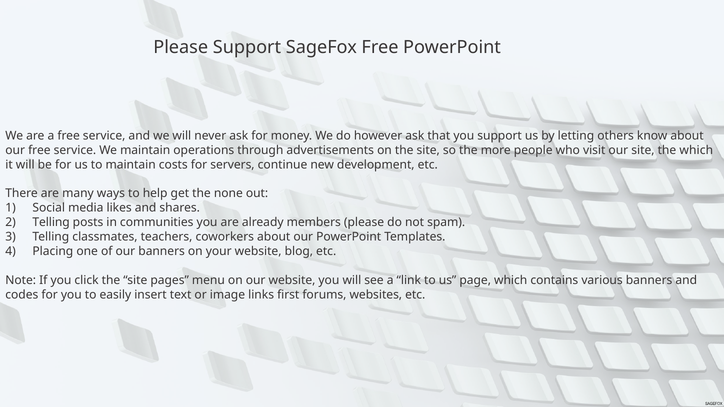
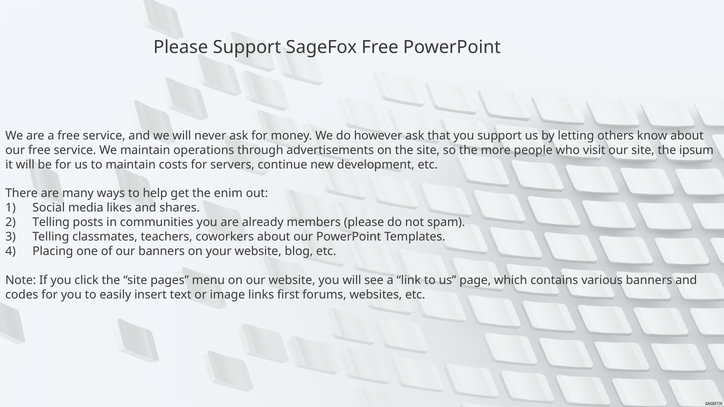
the which: which -> ipsum
none: none -> enim
